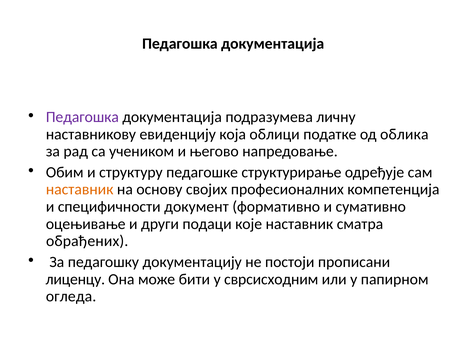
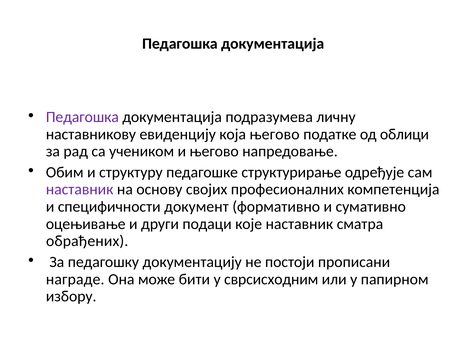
која облици: облици -> његово
облика: облика -> облици
наставник at (80, 190) colour: orange -> purple
лиценцу: лиценцу -> награде
огледа: огледа -> избору
